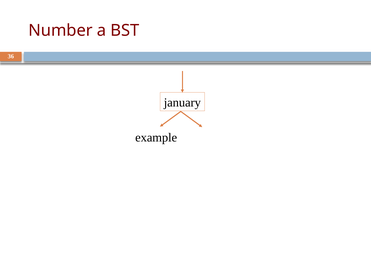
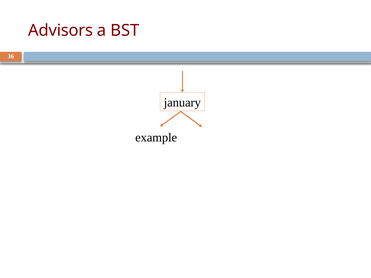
Number: Number -> Advisors
